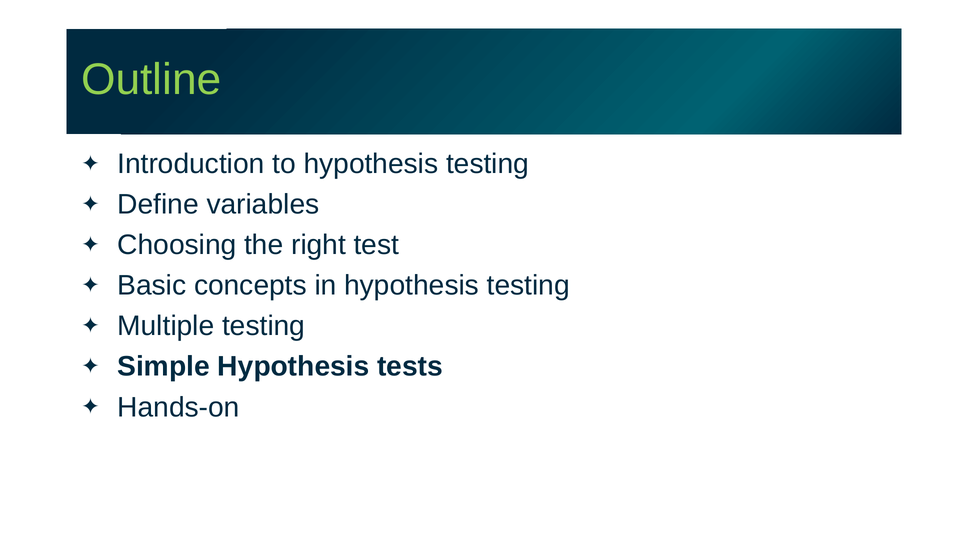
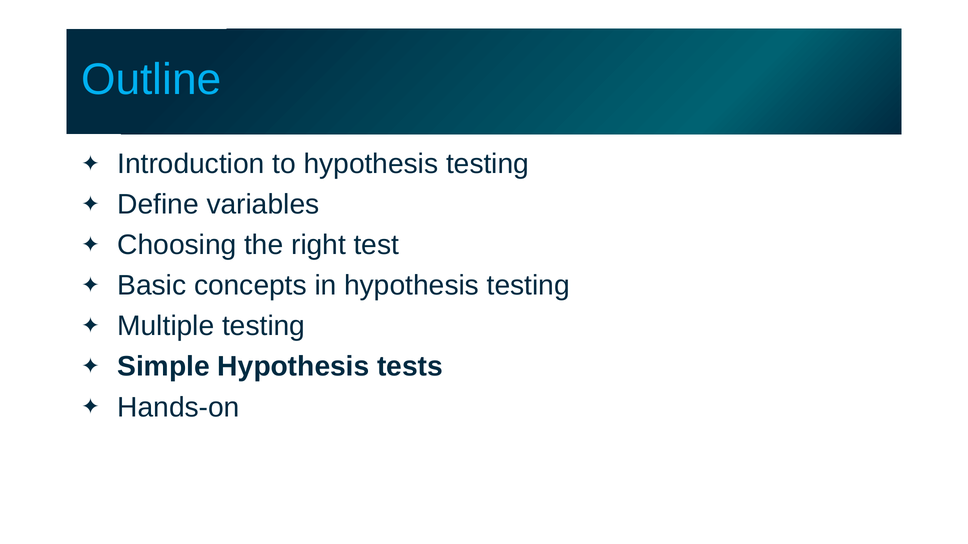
Outline colour: light green -> light blue
